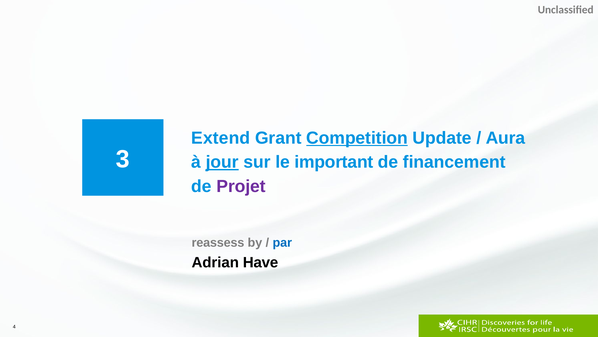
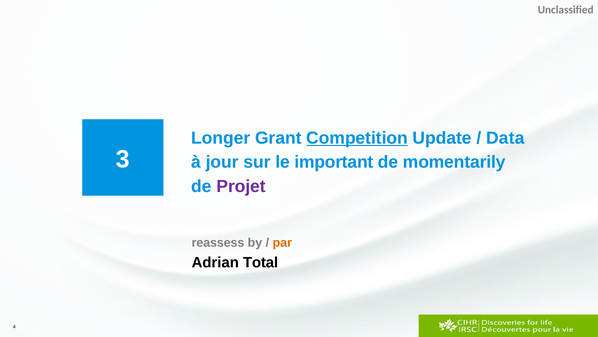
Extend: Extend -> Longer
Aura: Aura -> Data
jour underline: present -> none
financement: financement -> momentarily
par colour: blue -> orange
Have: Have -> Total
